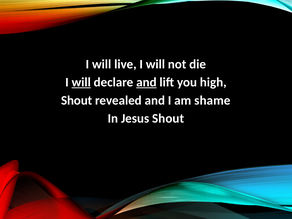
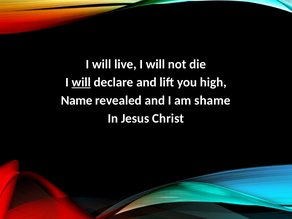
and at (146, 82) underline: present -> none
Shout at (77, 100): Shout -> Name
Jesus Shout: Shout -> Christ
